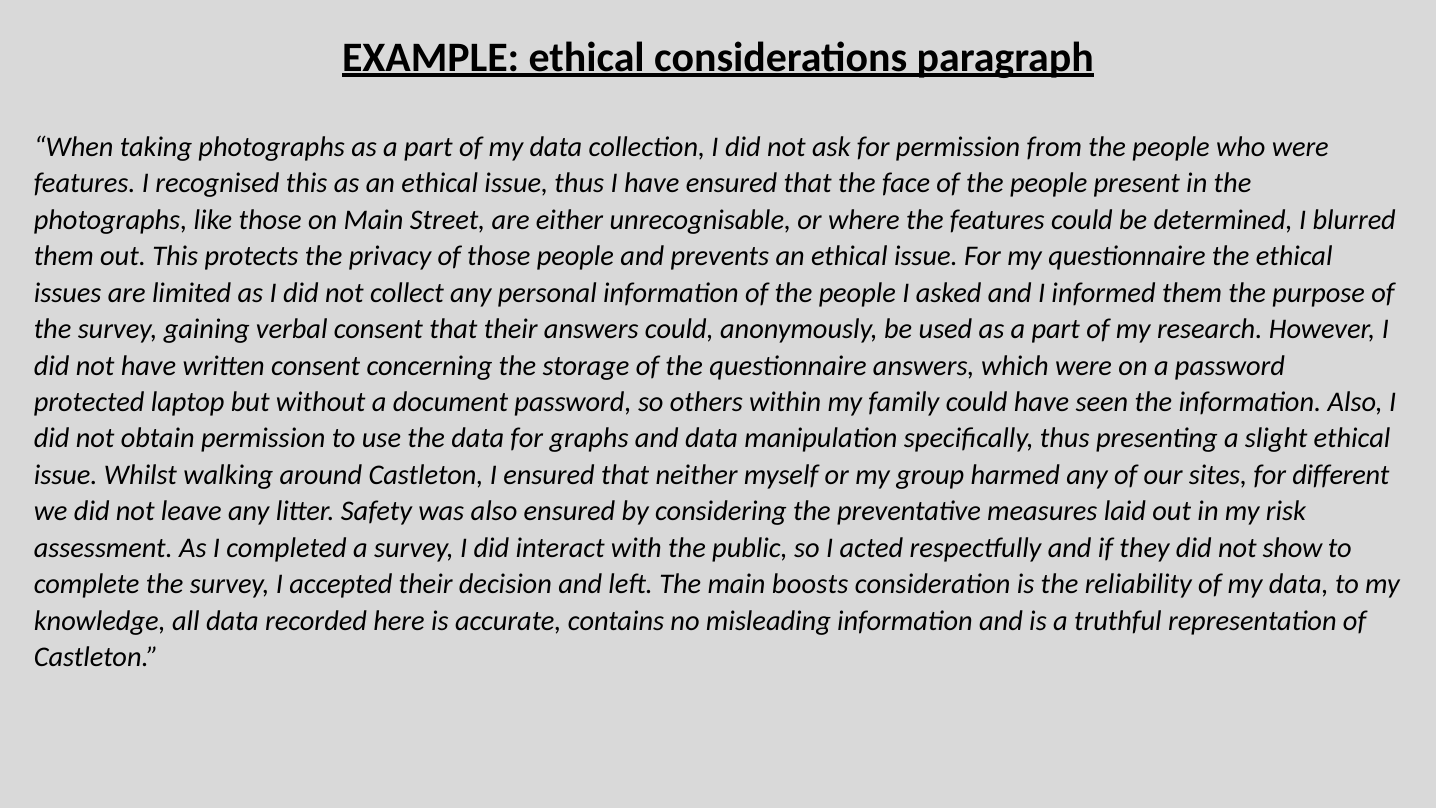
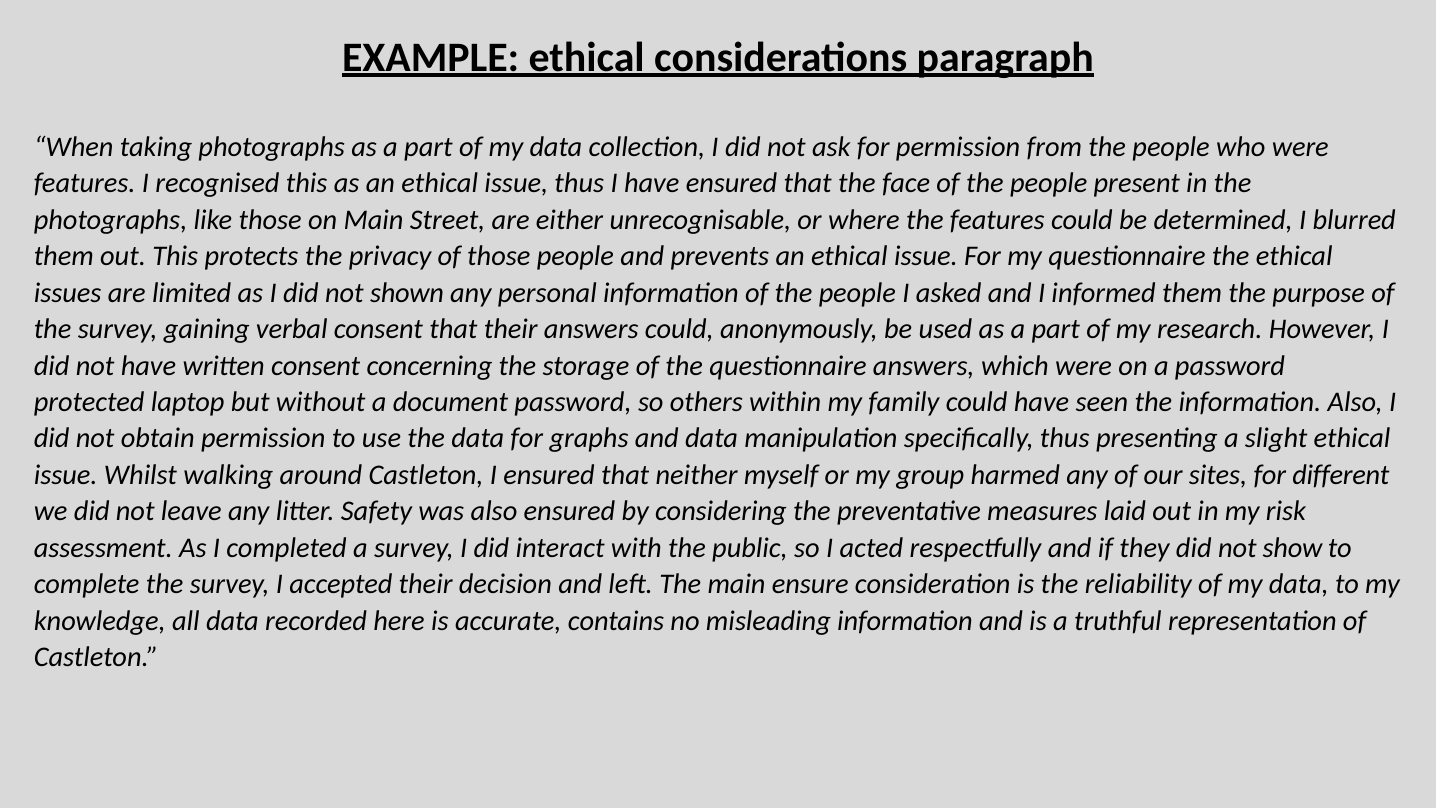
collect: collect -> shown
boosts: boosts -> ensure
